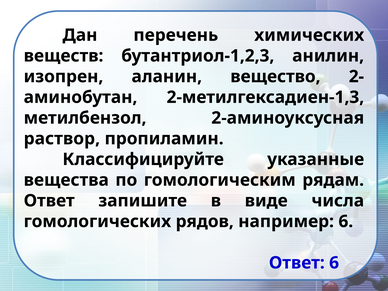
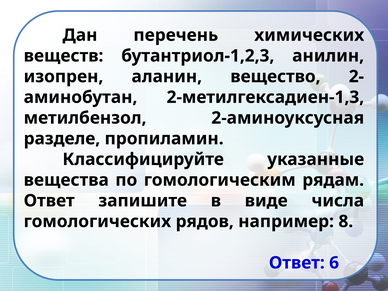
раствор: раствор -> разделе
например 6: 6 -> 8
